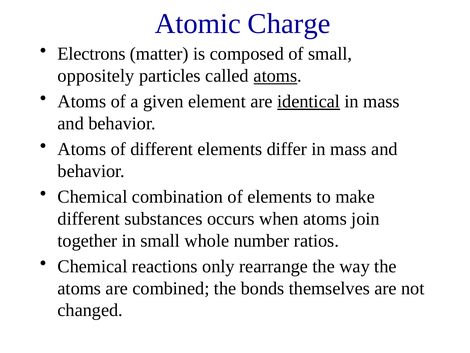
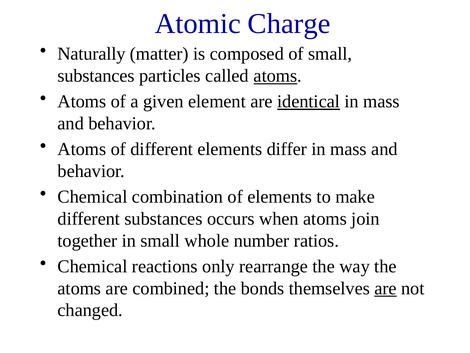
Electrons: Electrons -> Naturally
oppositely at (96, 76): oppositely -> substances
are at (386, 288) underline: none -> present
